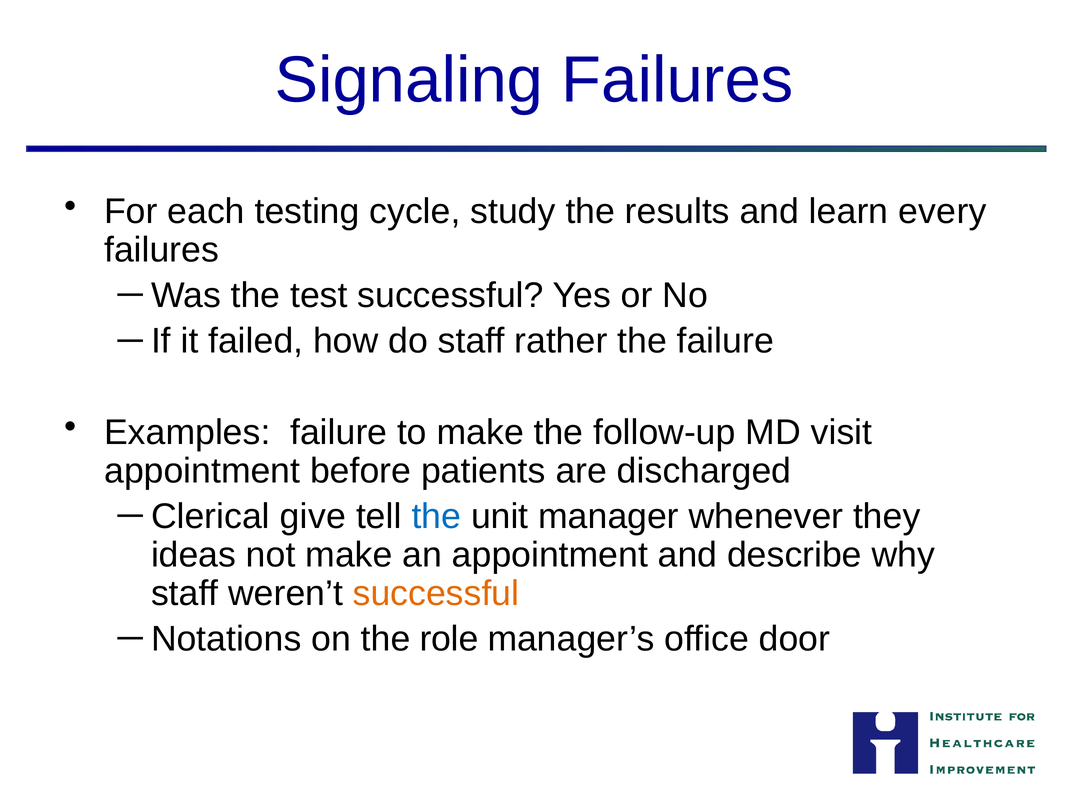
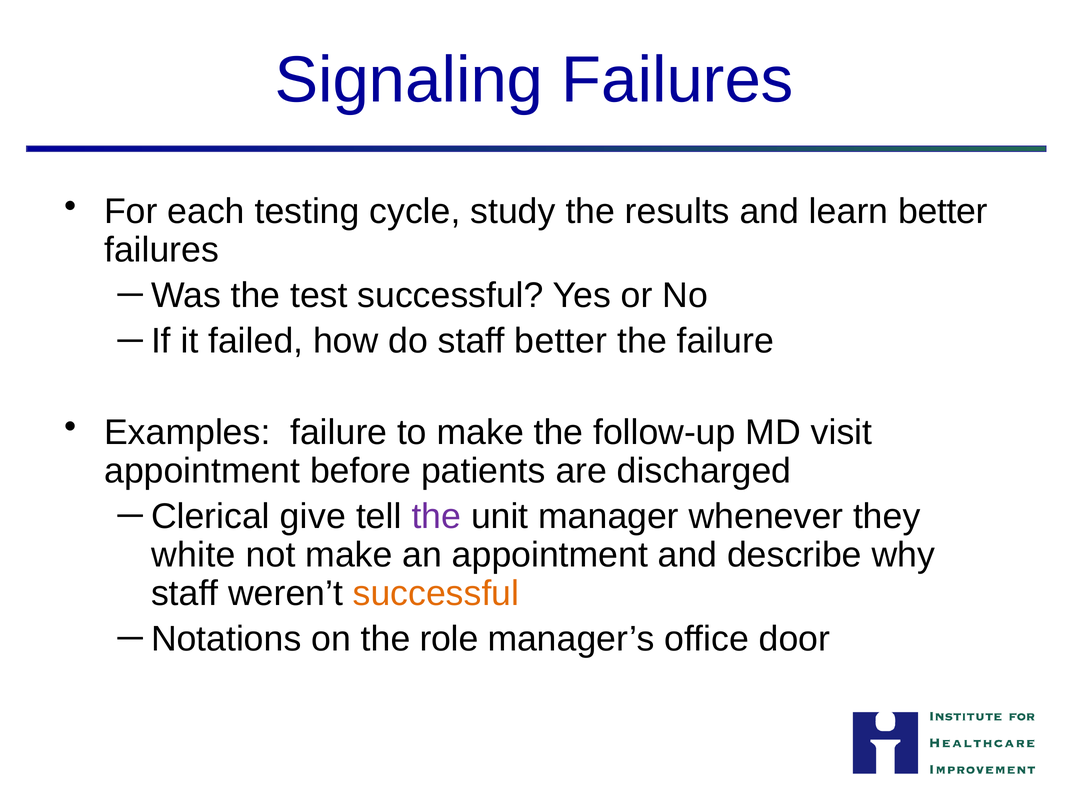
learn every: every -> better
staff rather: rather -> better
the at (436, 516) colour: blue -> purple
ideas: ideas -> white
